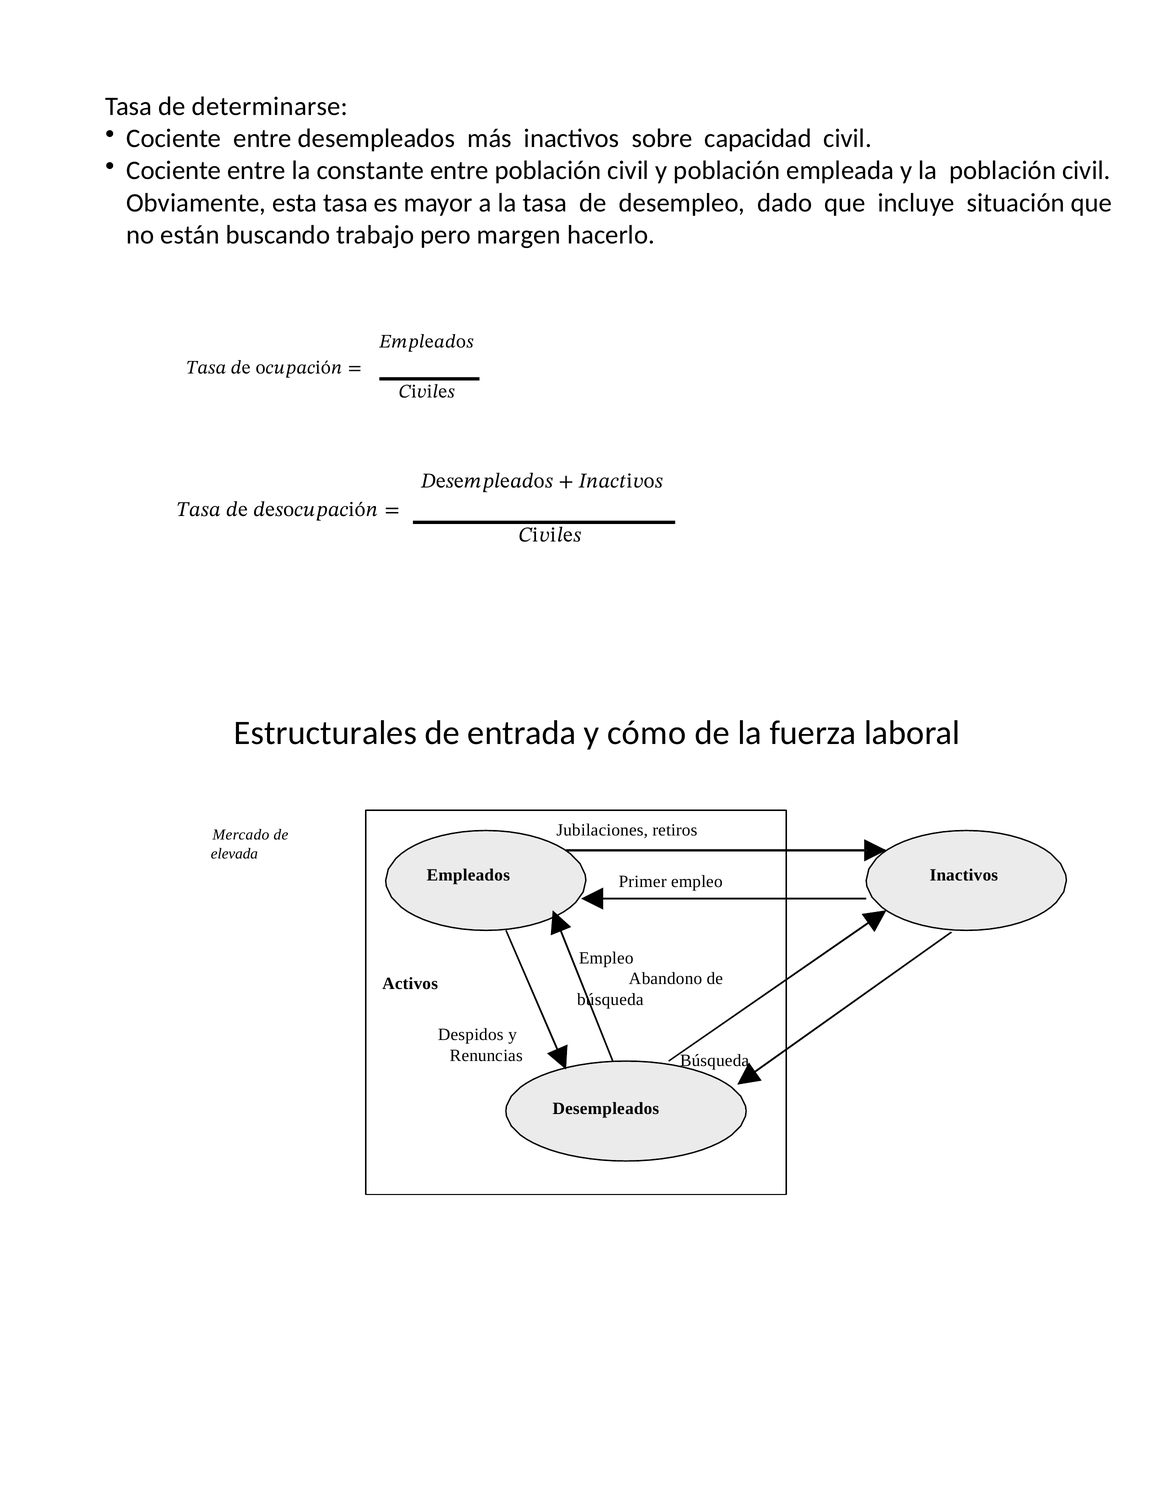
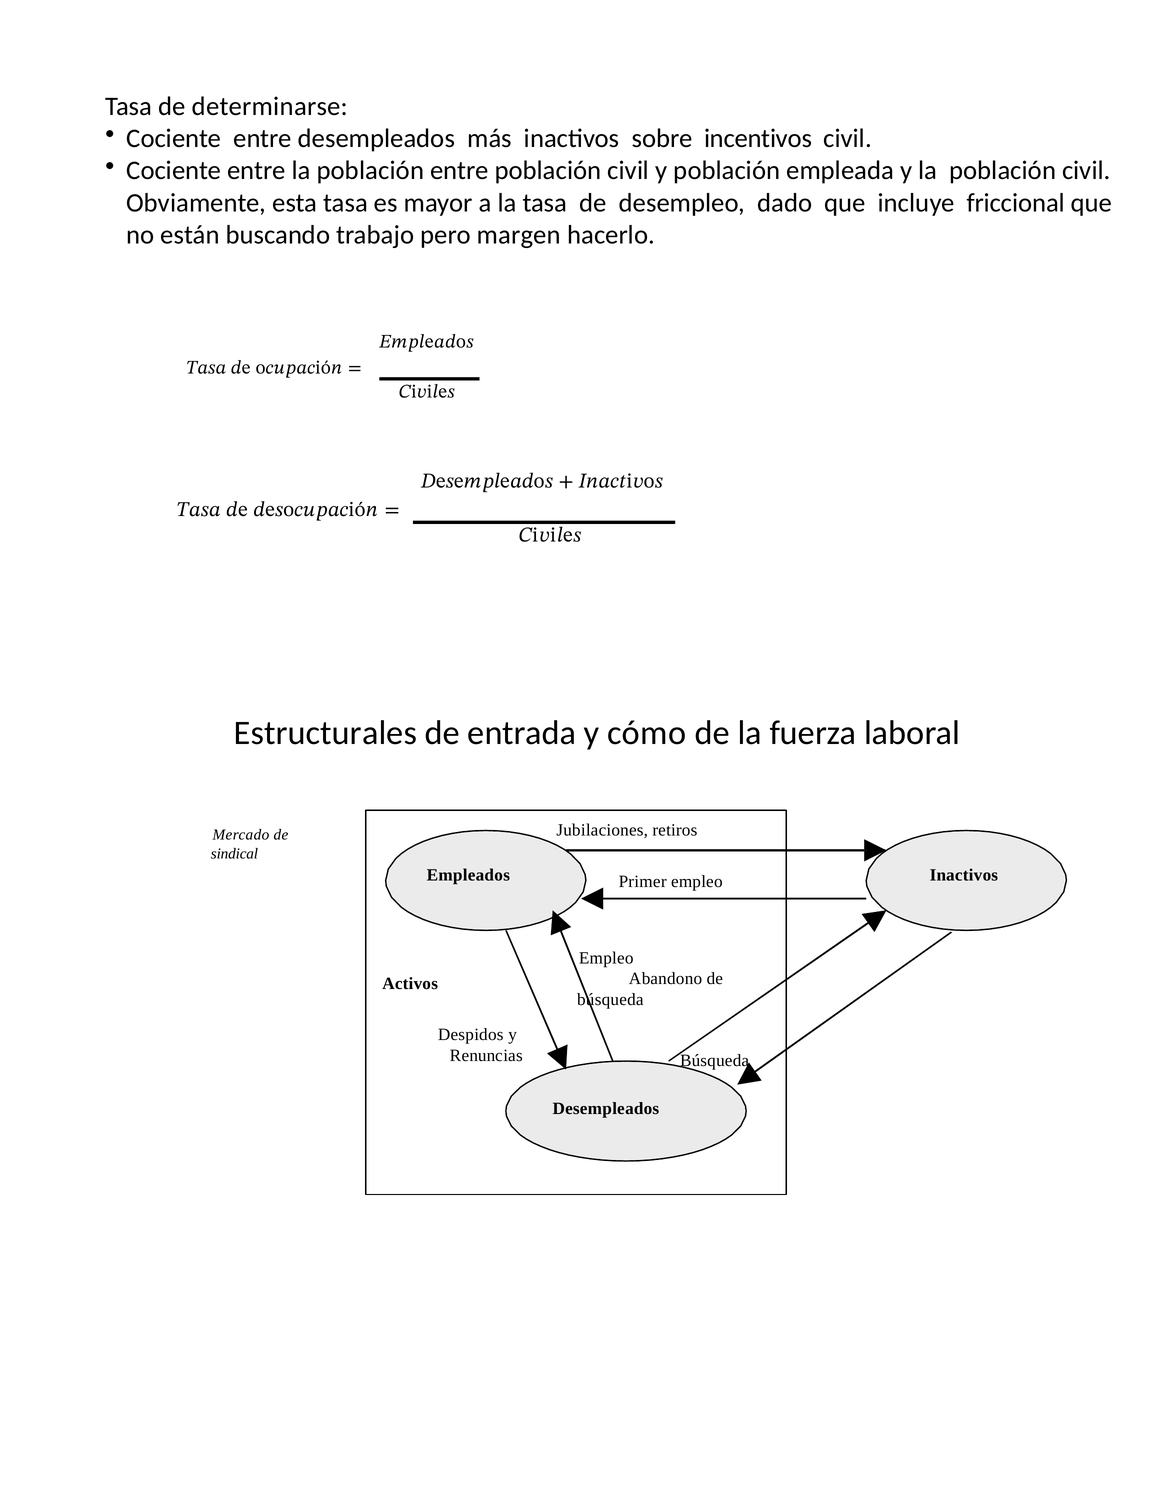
capacidad: capacidad -> incentivos
entre la constante: constante -> población
situación: situación -> friccional
elevada: elevada -> sindical
